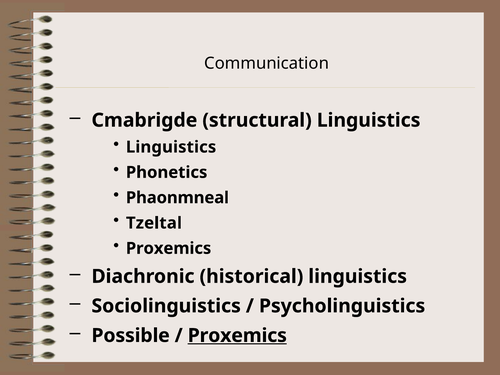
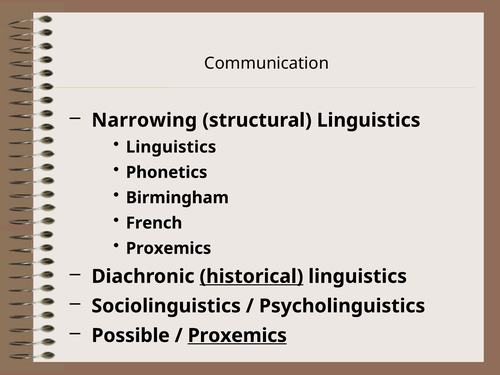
Cmabrigde: Cmabrigde -> Narrowing
Phaonmneal: Phaonmneal -> Birmingham
Tzeltal: Tzeltal -> French
historical underline: none -> present
